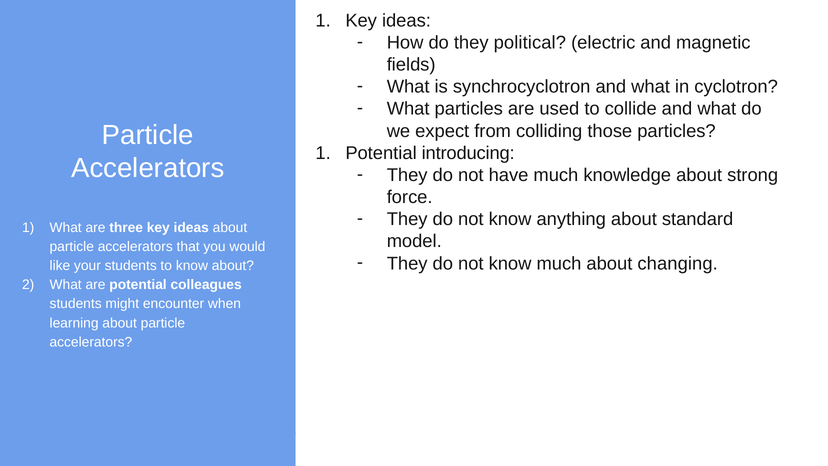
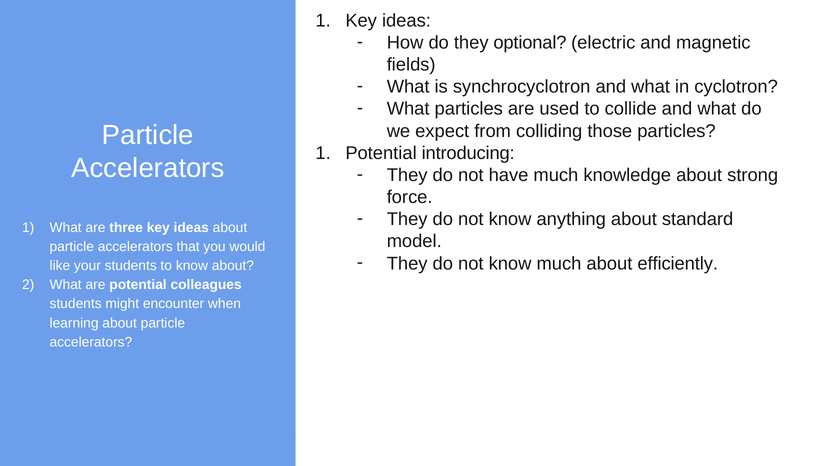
political: political -> optional
changing: changing -> efficiently
